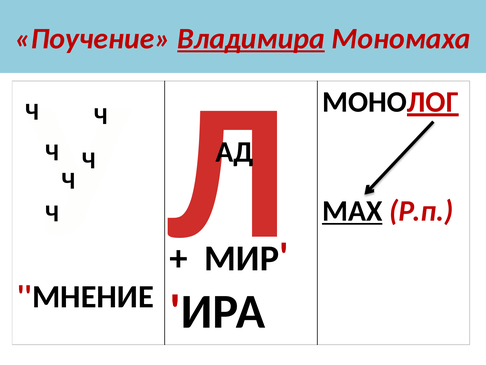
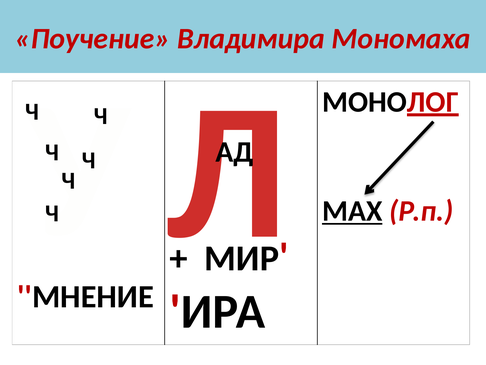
Владимира underline: present -> none
